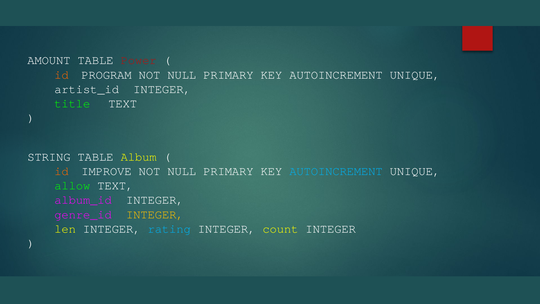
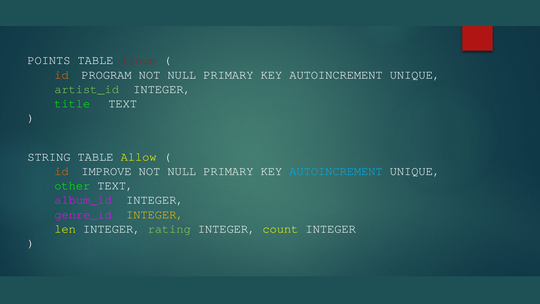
AMOUNT: AMOUNT -> POINTS
Power: Power -> Issue
artist_id colour: white -> light green
Album: Album -> Allow
allow: allow -> other
rating colour: light blue -> light green
